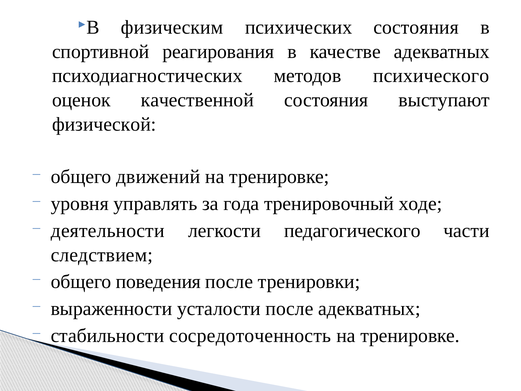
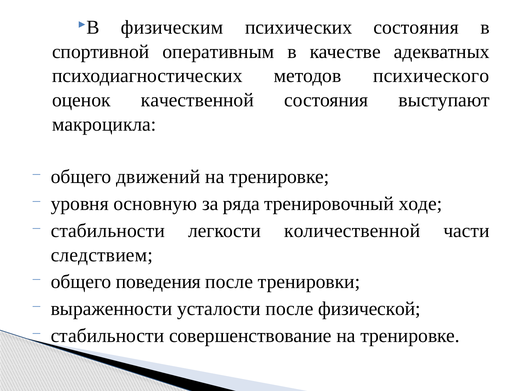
реагирования: реагирования -> оперативным
физической: физической -> макроцикла
управлять: управлять -> основную
года: года -> ряда
деятельности at (108, 231): деятельности -> стабильности
педагогического: педагогического -> количественной
после адекватных: адекватных -> физической
сосредоточенность: сосредоточенность -> совершенствование
